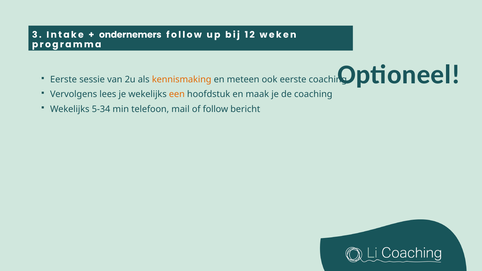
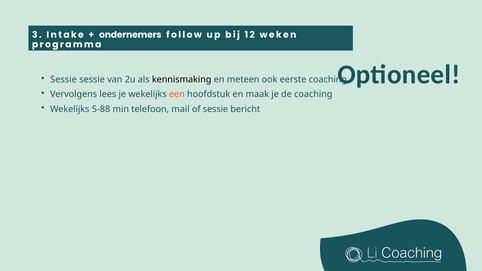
Eerste at (64, 80): Eerste -> Sessie
kennismaking colour: orange -> black
5-34: 5-34 -> 5-88
of follow: follow -> sessie
